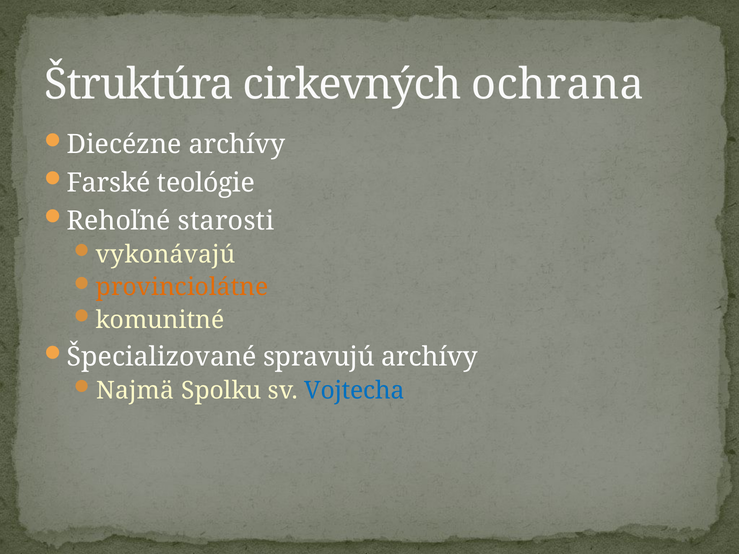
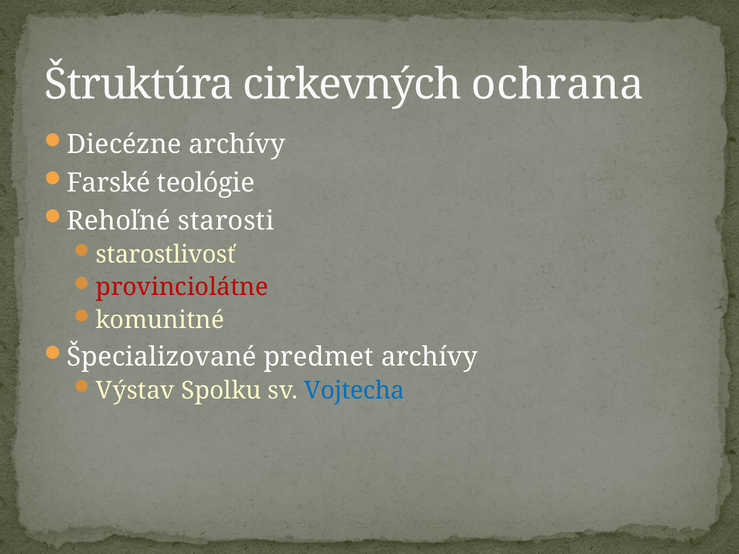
vykonávajú: vykonávajú -> starostlivosť
provinciolátne colour: orange -> red
spravujú: spravujú -> predmet
Najmä: Najmä -> Výstav
